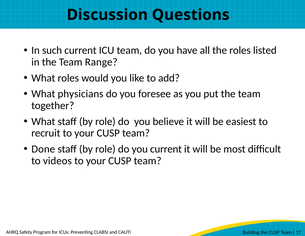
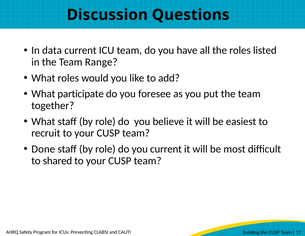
such: such -> data
physicians: physicians -> participate
videos: videos -> shared
